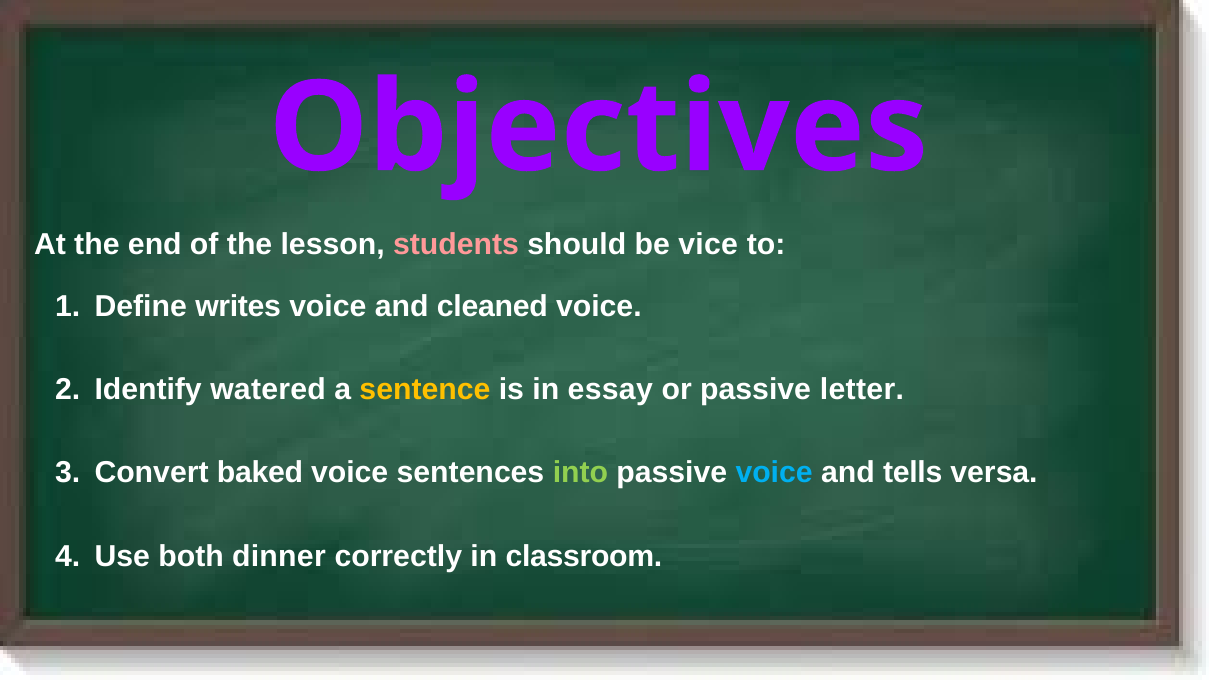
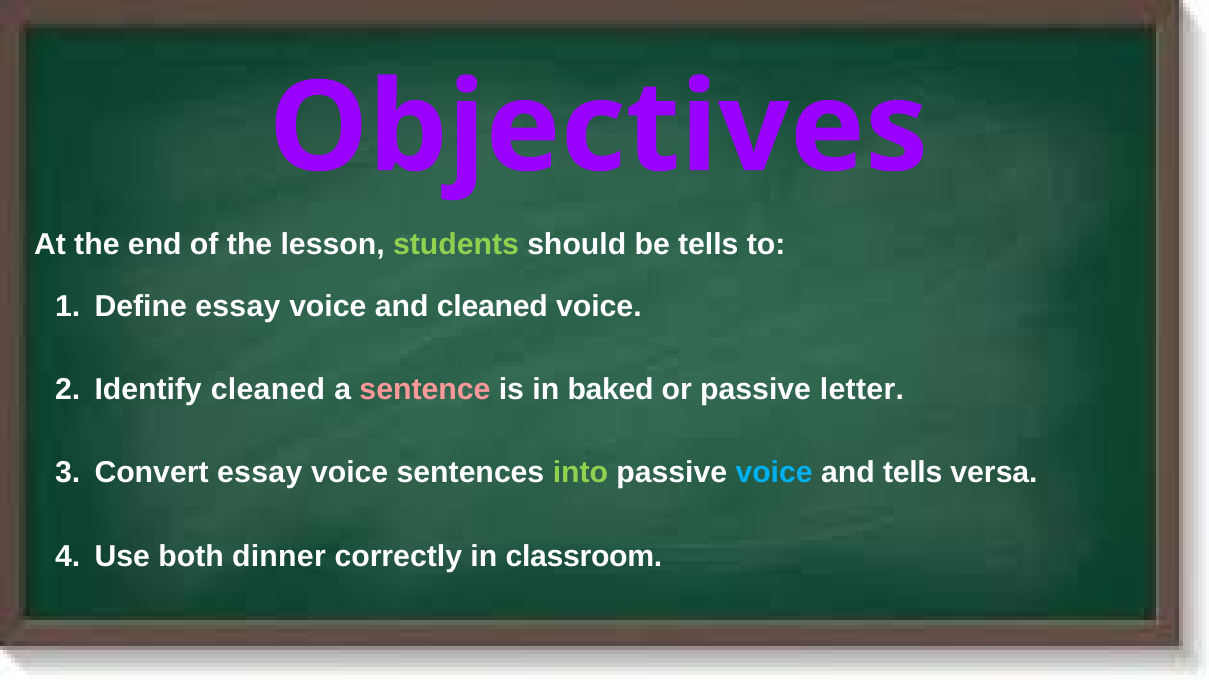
students colour: pink -> light green
be vice: vice -> tells
Define writes: writes -> essay
Identify watered: watered -> cleaned
sentence colour: yellow -> pink
essay: essay -> baked
Convert baked: baked -> essay
